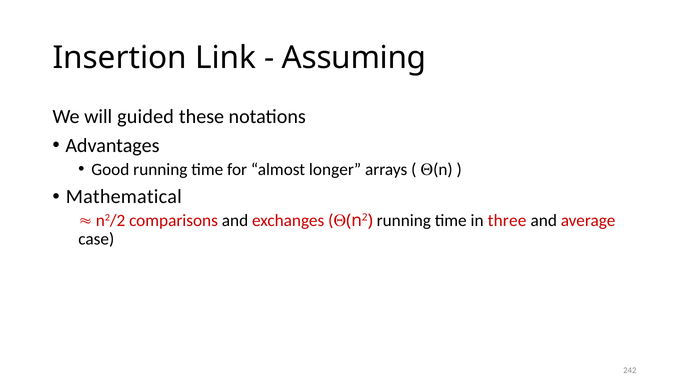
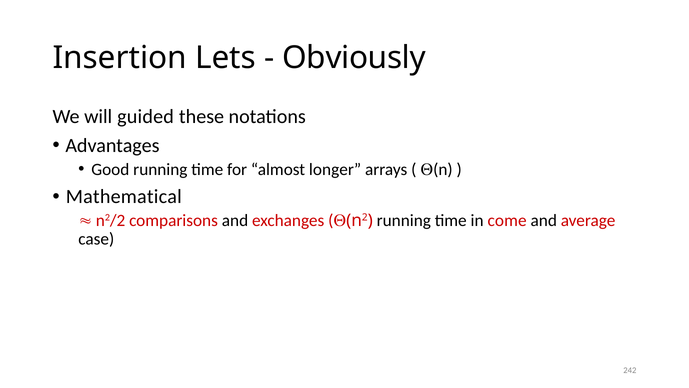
Link: Link -> Lets
Assuming: Assuming -> Obviously
three: three -> come
